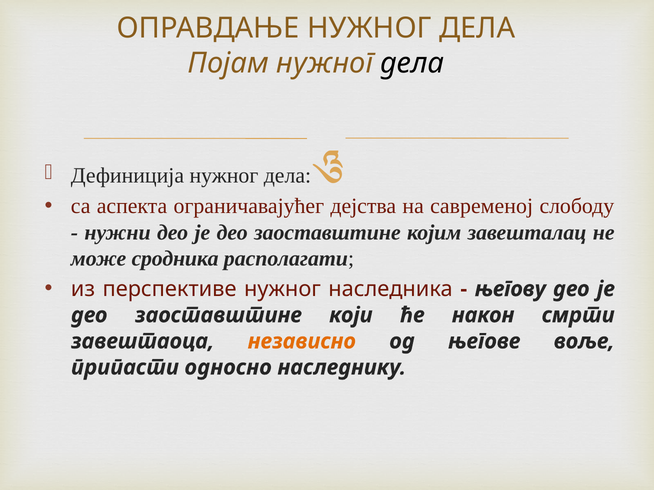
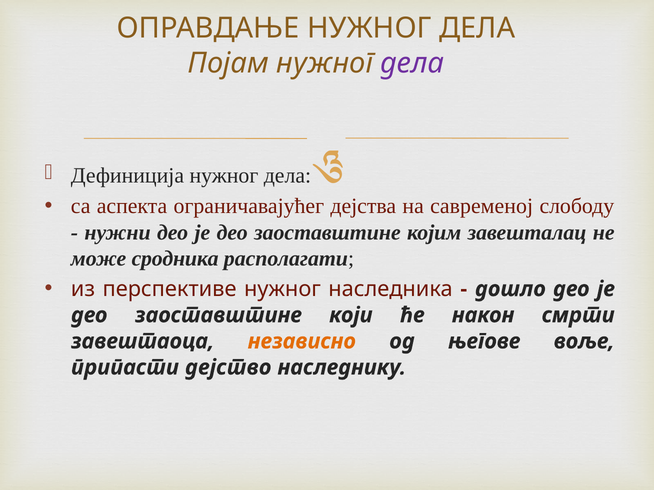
дела at (412, 63) colour: black -> purple
његову: његову -> дошло
односно: односно -> дејство
